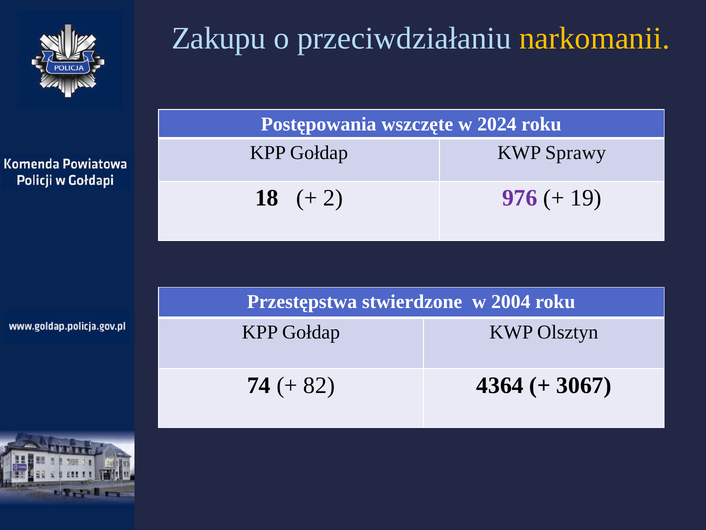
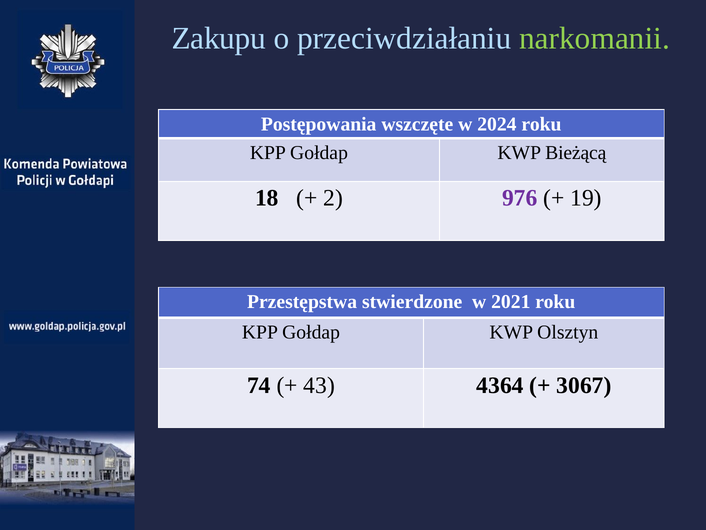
narkomanii colour: yellow -> light green
Sprawy: Sprawy -> Bieżącą
2004: 2004 -> 2021
82: 82 -> 43
